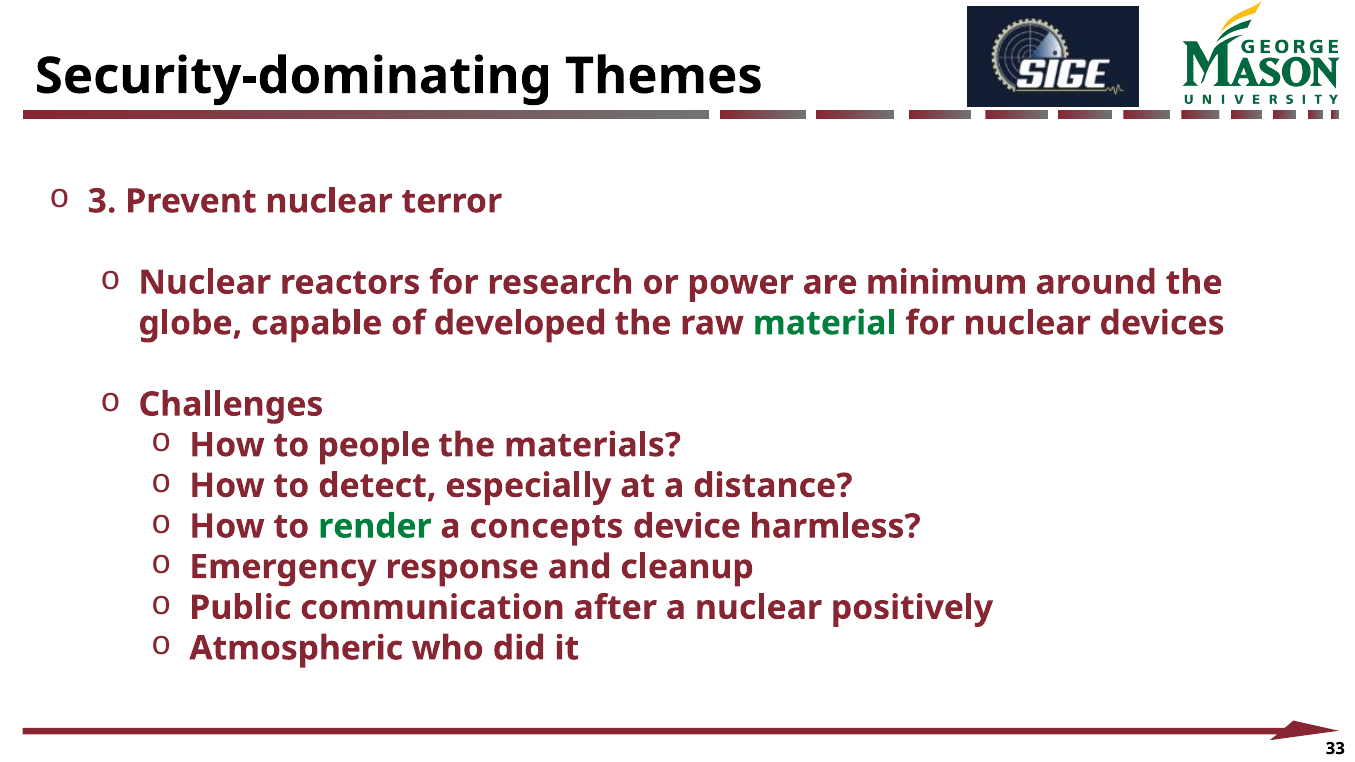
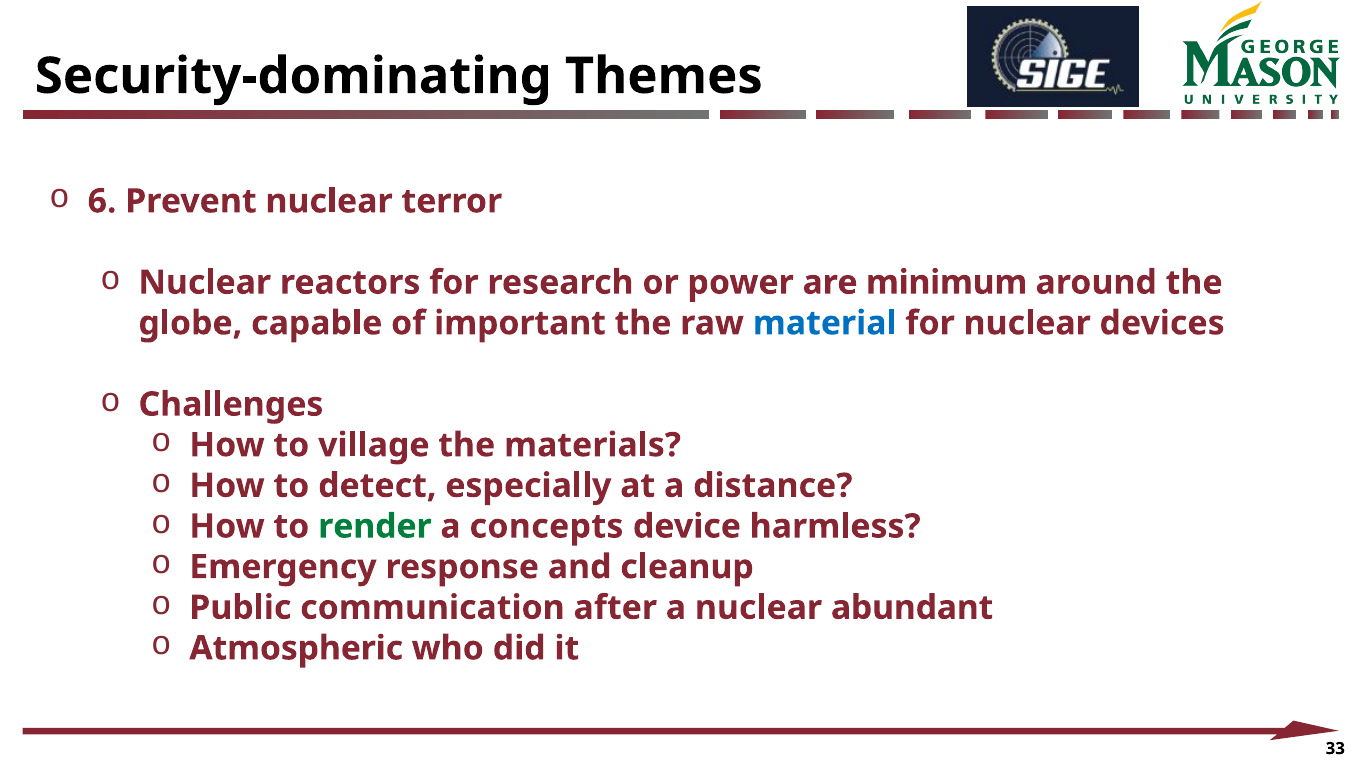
3: 3 -> 6
developed: developed -> important
material colour: green -> blue
people: people -> village
positively: positively -> abundant
